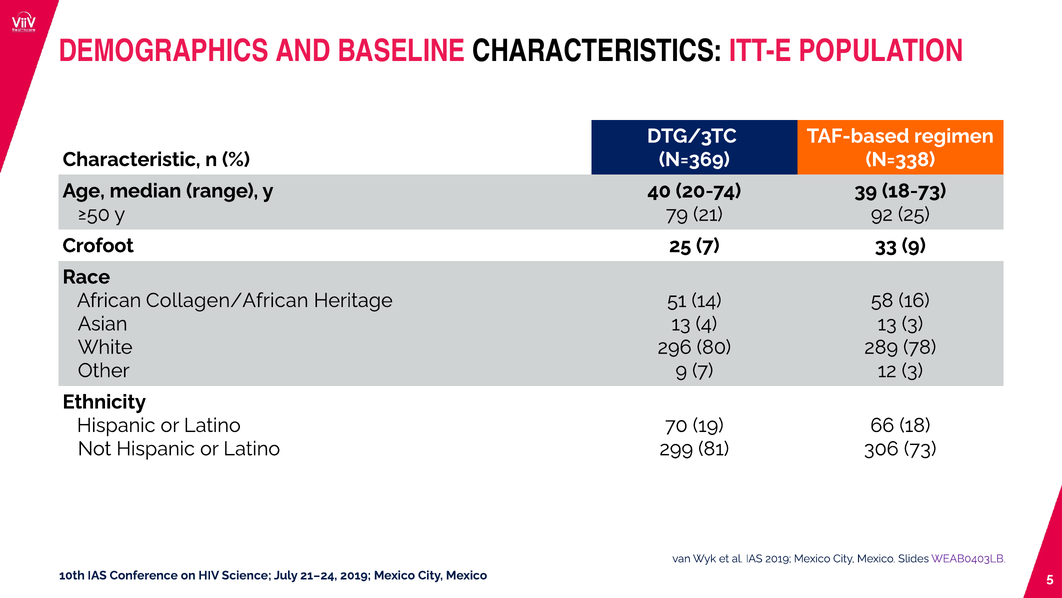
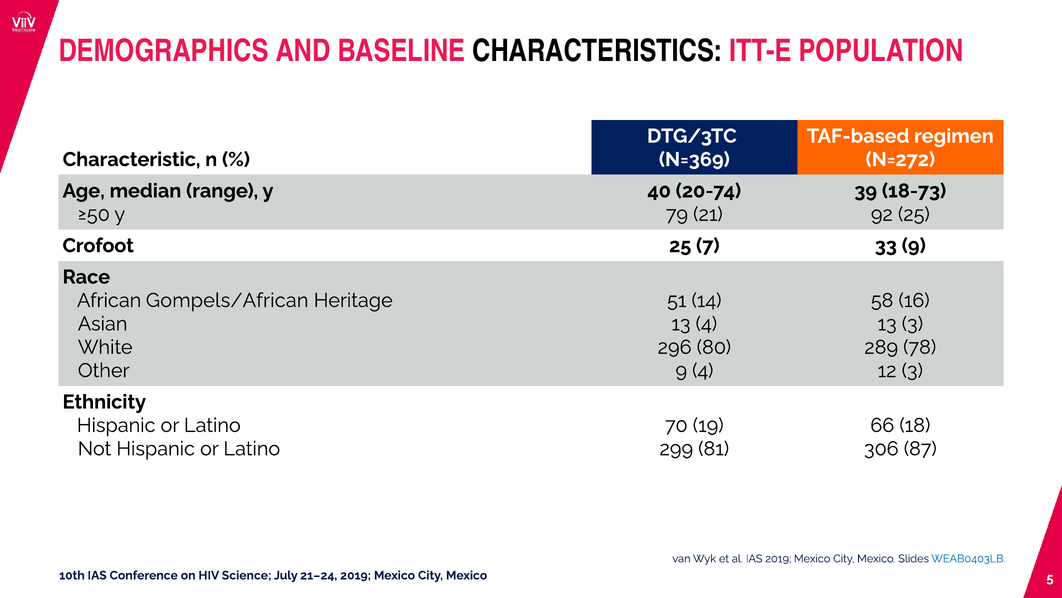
N=338: N=338 -> N=272
Collagen/African: Collagen/African -> Gompels/African
9 7: 7 -> 4
73: 73 -> 87
WEAB0403LB colour: purple -> blue
